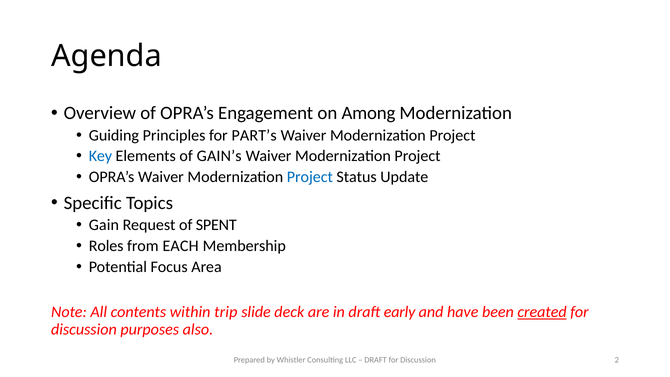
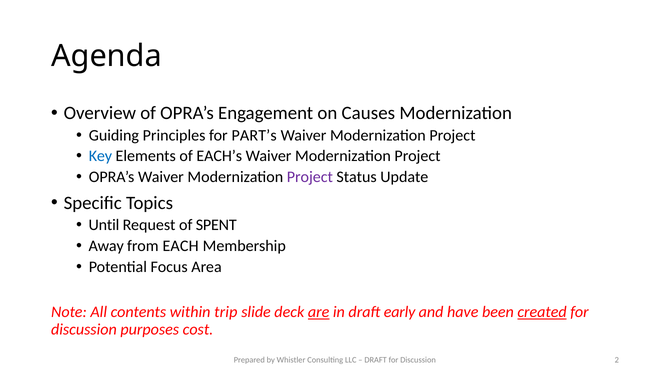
Among: Among -> Causes
GAIN’s: GAIN’s -> EACH’s
Project at (310, 177) colour: blue -> purple
Gain: Gain -> Until
Roles: Roles -> Away
are underline: none -> present
also: also -> cost
